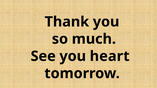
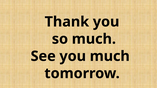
you heart: heart -> much
